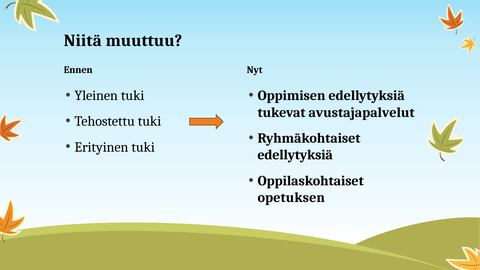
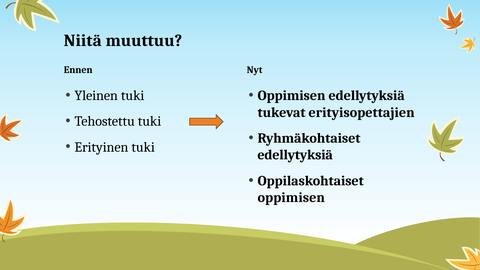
avustajapalvelut: avustajapalvelut -> erityisopettajien
opetuksen at (291, 198): opetuksen -> oppimisen
